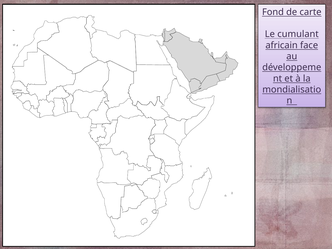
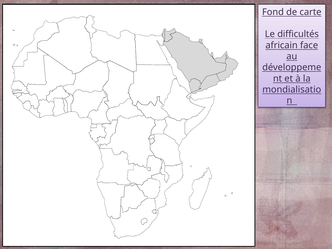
cumulant: cumulant -> difficultés
